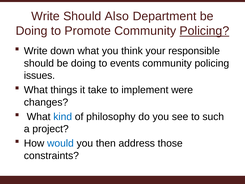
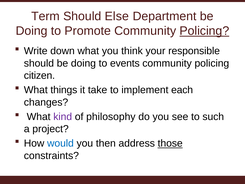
Write at (46, 16): Write -> Term
Also: Also -> Else
issues: issues -> citizen
were: were -> each
kind colour: blue -> purple
those underline: none -> present
